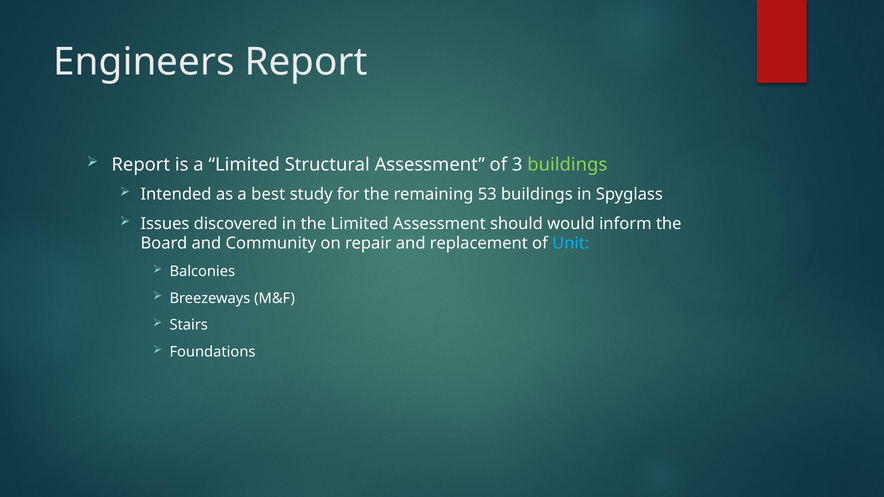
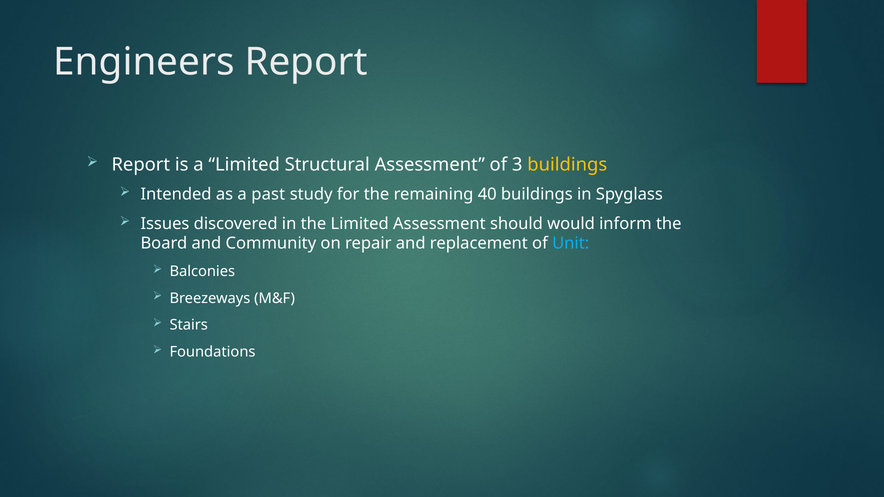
buildings at (567, 165) colour: light green -> yellow
best: best -> past
53: 53 -> 40
